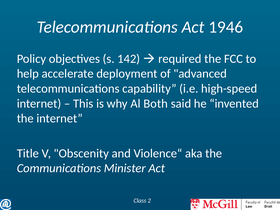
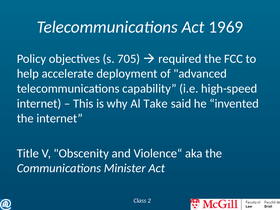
1946: 1946 -> 1969
142: 142 -> 705
Both: Both -> Take
